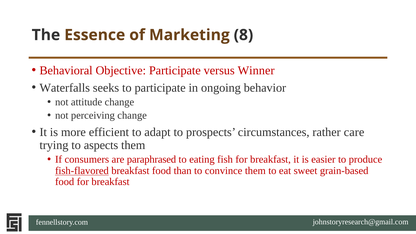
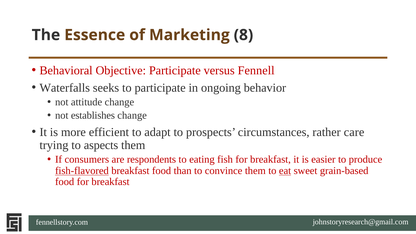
Winner: Winner -> Fennell
perceiving: perceiving -> establishes
paraphrased: paraphrased -> respondents
eat underline: none -> present
